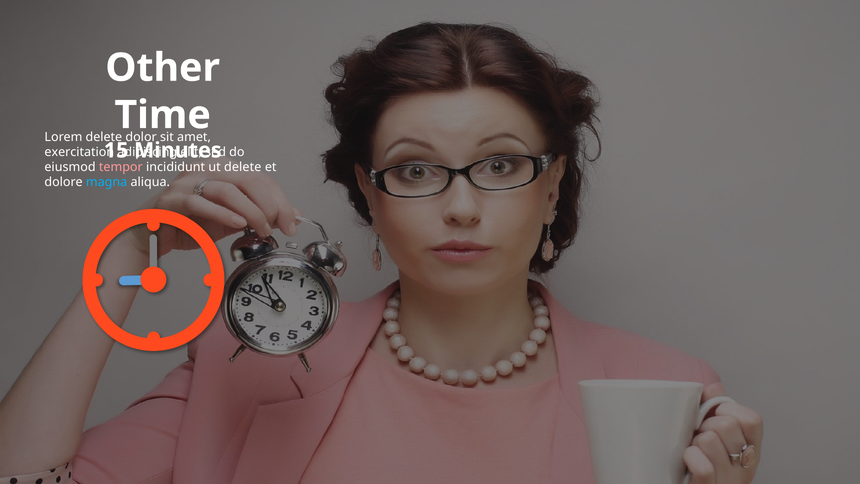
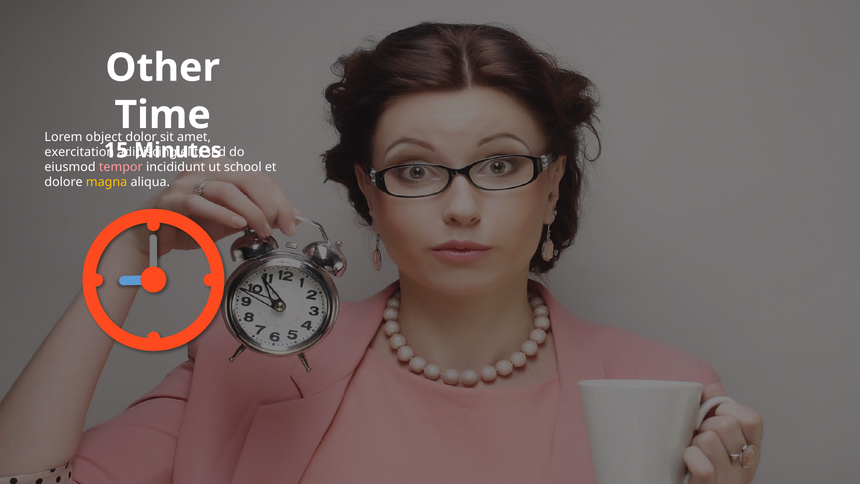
Lorem delete: delete -> object
delete at (243, 167): delete -> school
magna colour: light blue -> yellow
